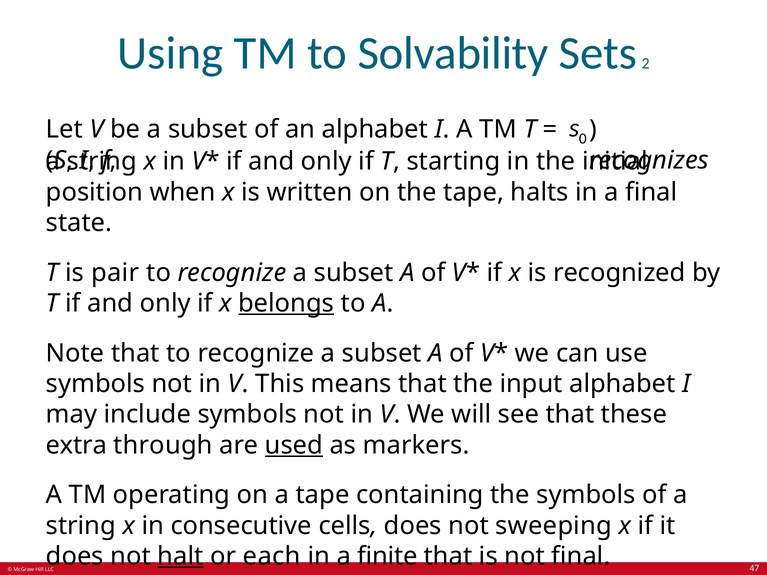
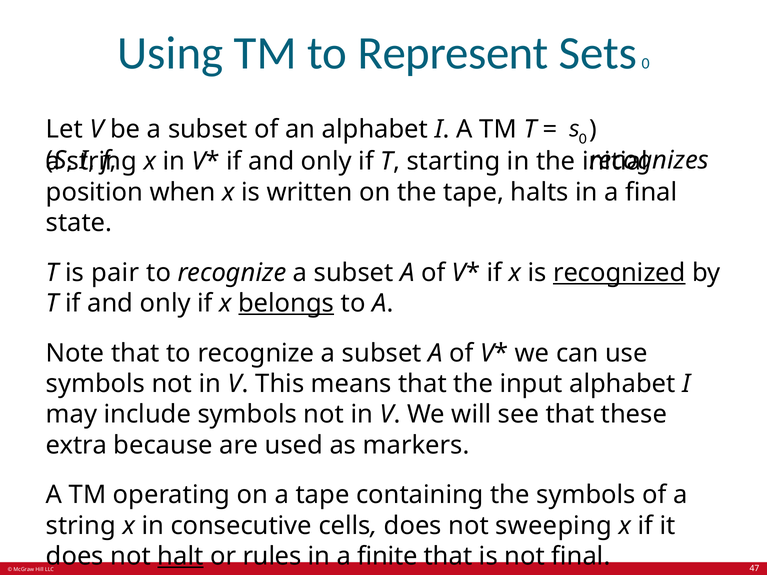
Solvability: Solvability -> Represent
Sets 2: 2 -> 0
recognized underline: none -> present
through: through -> because
used underline: present -> none
each: each -> rules
